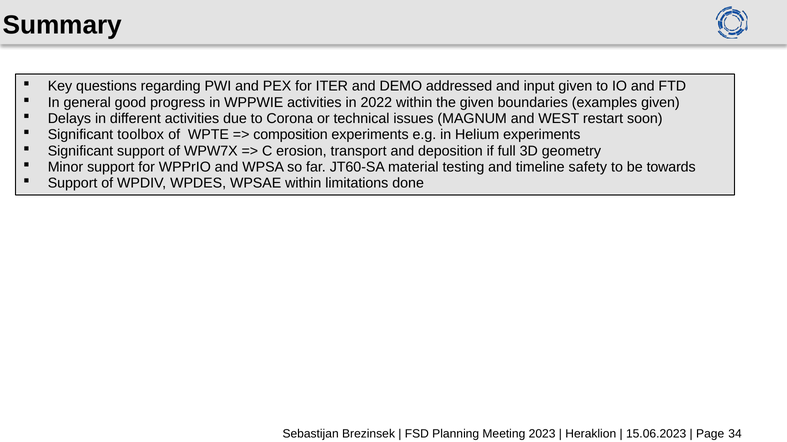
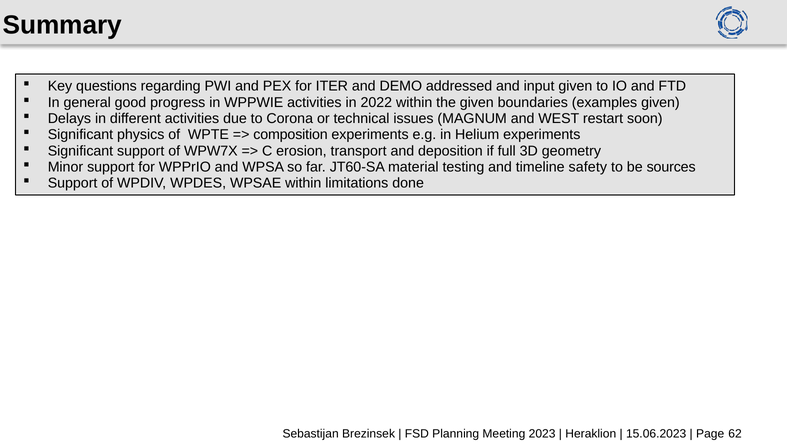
toolbox: toolbox -> physics
towards: towards -> sources
34: 34 -> 62
